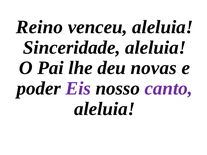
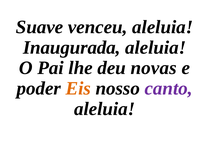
Reino: Reino -> Suave
Sinceridade: Sinceridade -> Inaugurada
Eis colour: purple -> orange
